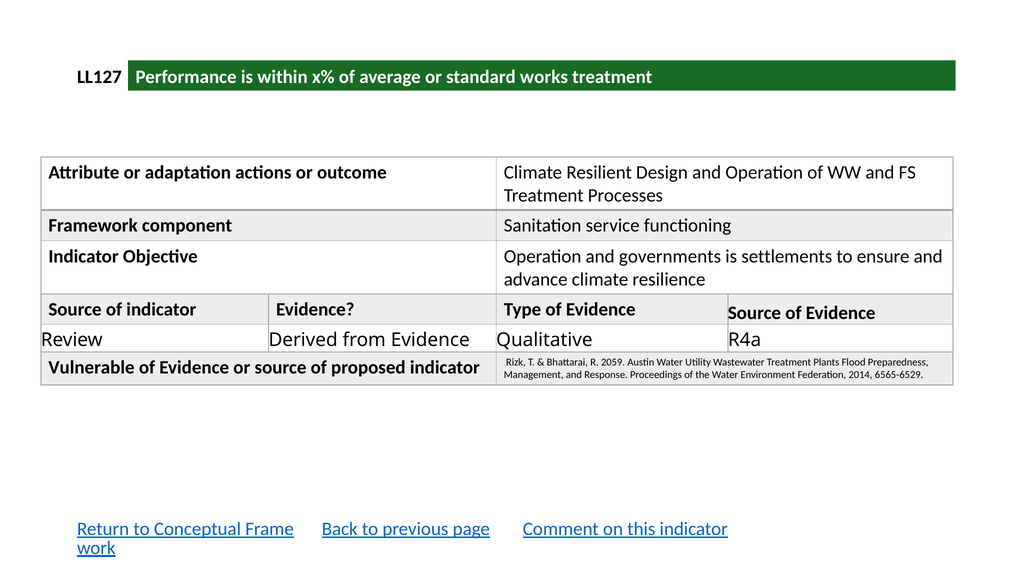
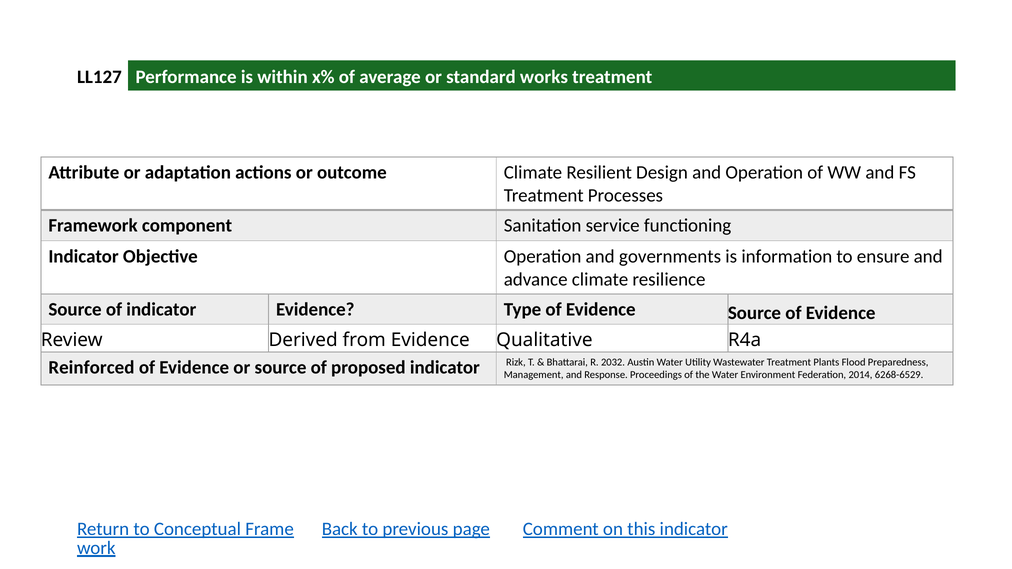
settlements: settlements -> information
Vulnerable: Vulnerable -> Reinforced
2059: 2059 -> 2032
6565-6529: 6565-6529 -> 6268-6529
